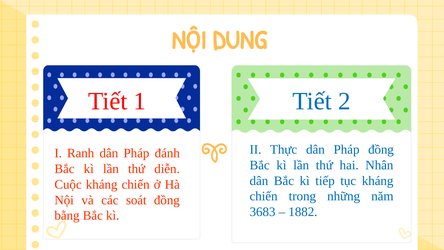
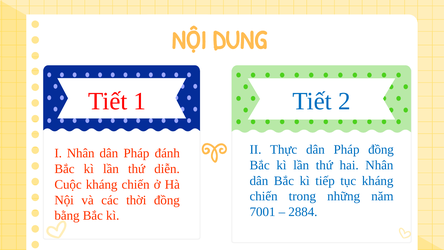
I Ranh: Ranh -> Nhân
soát: soát -> thời
3683: 3683 -> 7001
1882: 1882 -> 2884
